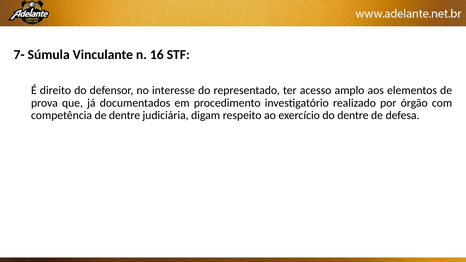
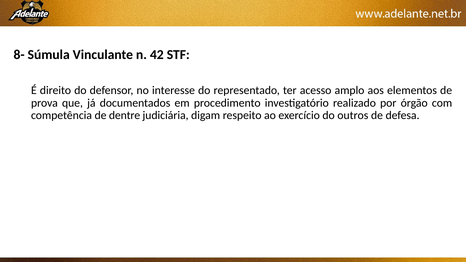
7-: 7- -> 8-
16: 16 -> 42
do dentre: dentre -> outros
